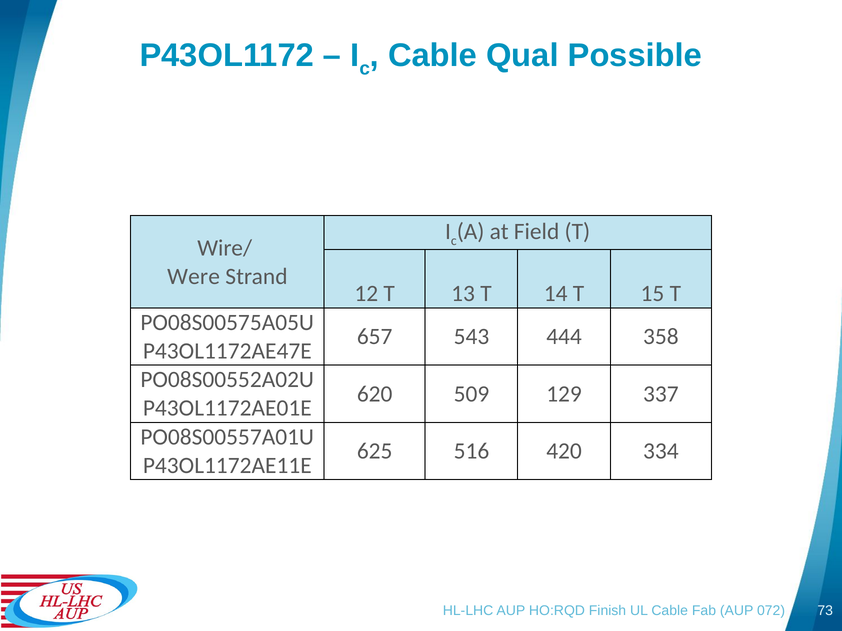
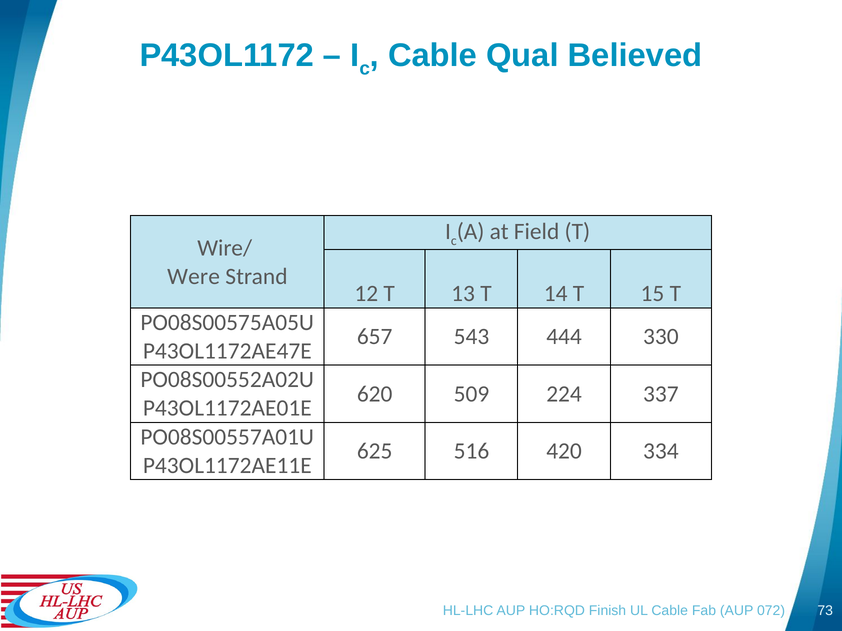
Possible: Possible -> Believed
358: 358 -> 330
129: 129 -> 224
